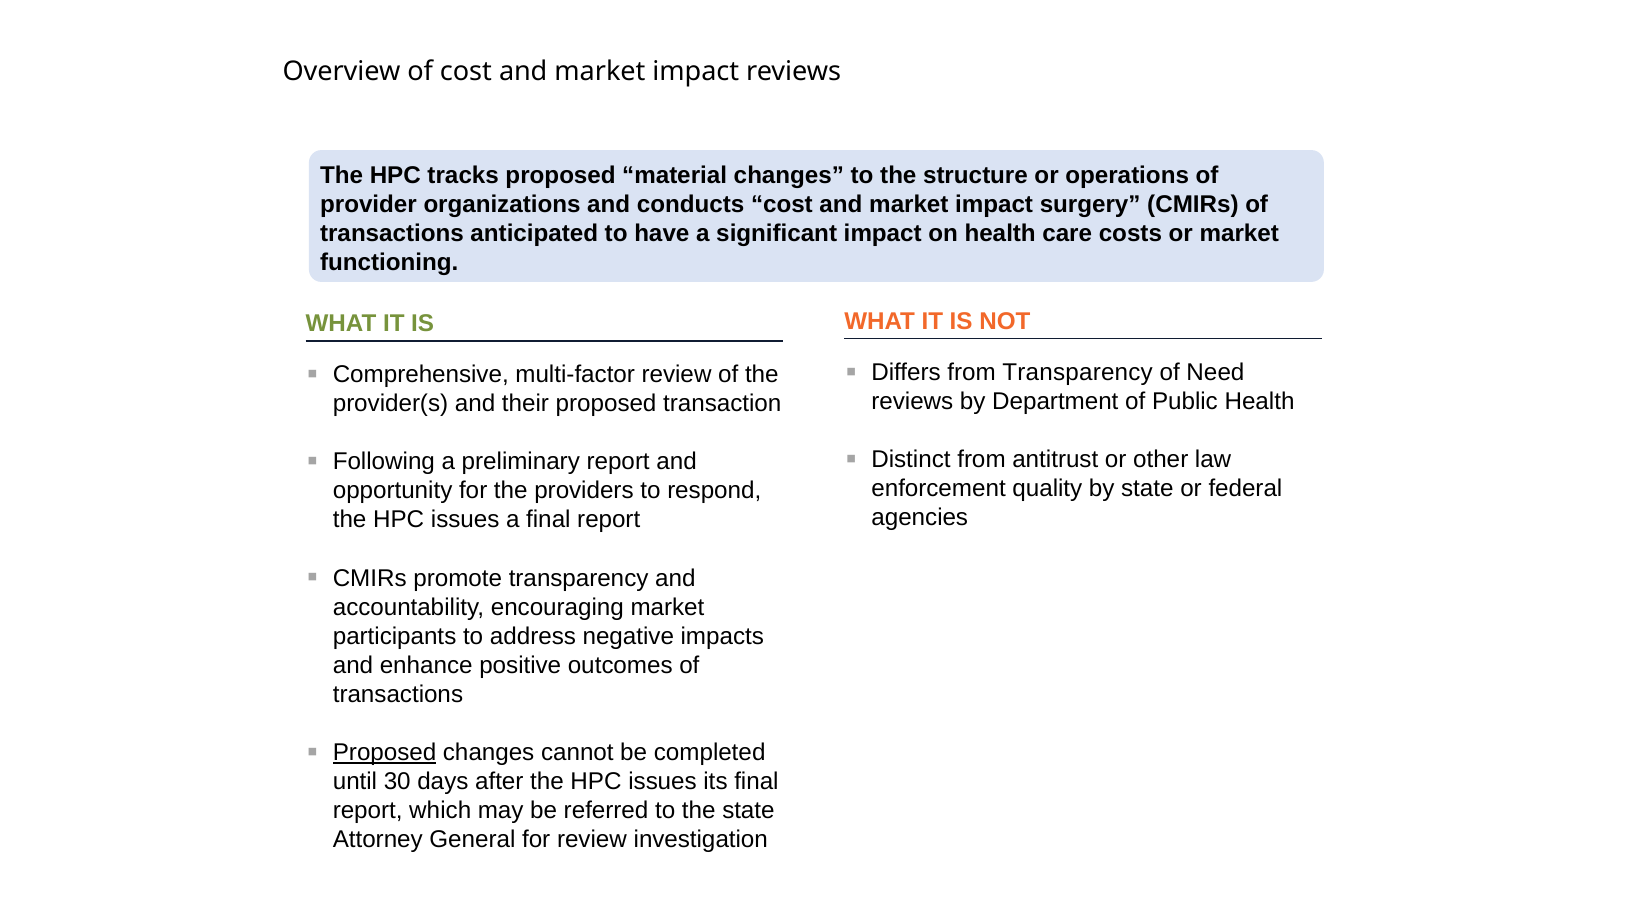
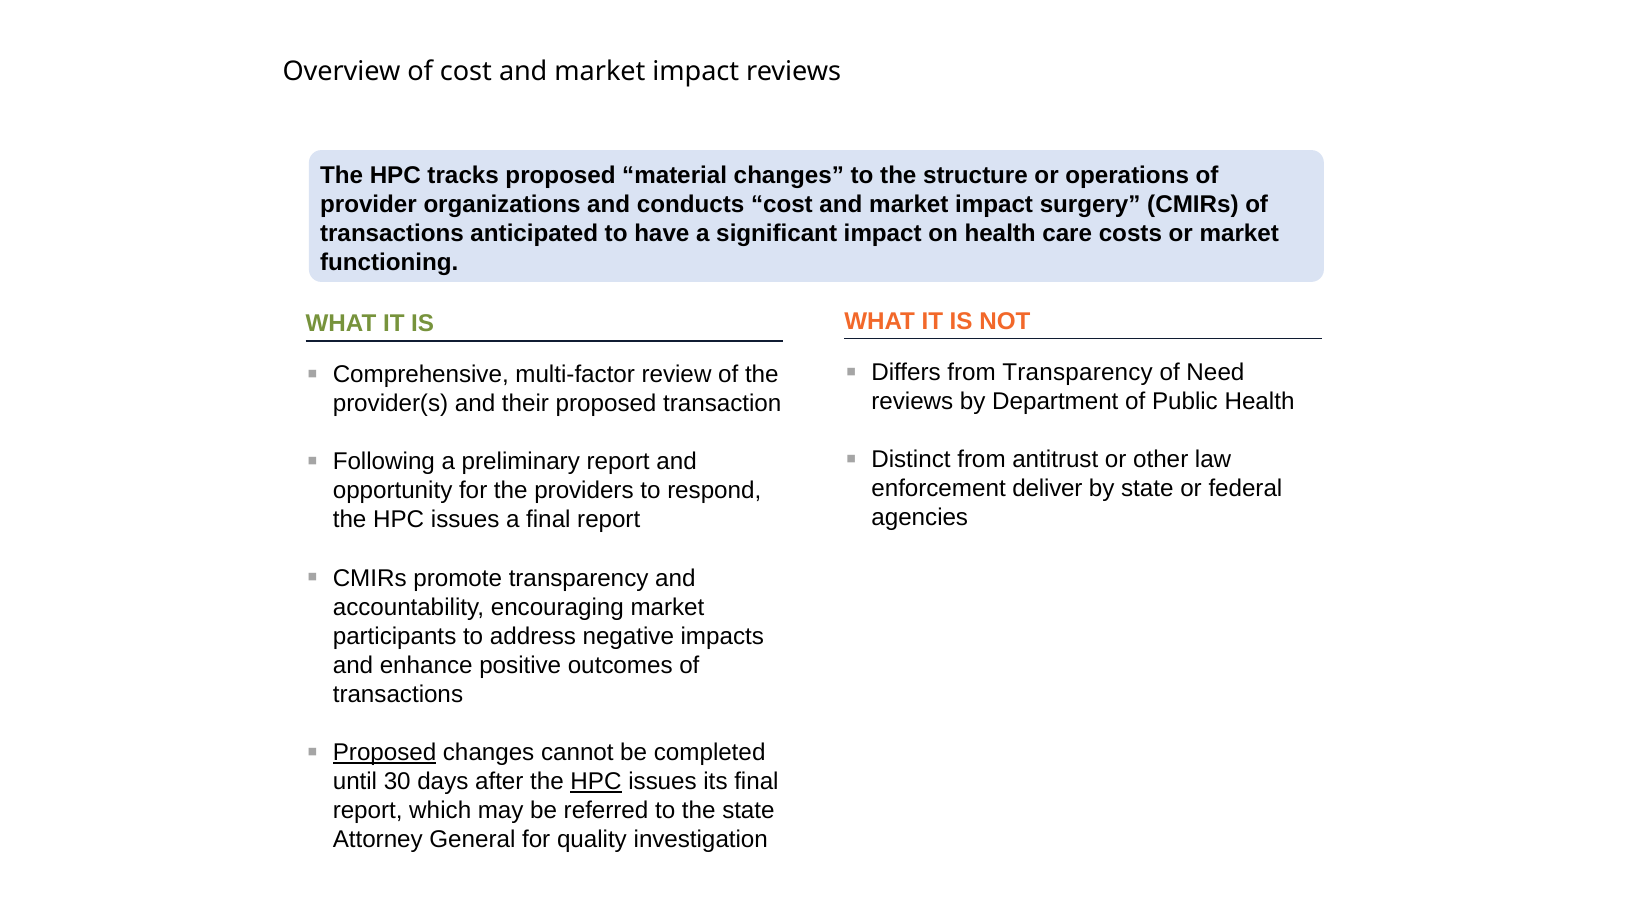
quality: quality -> deliver
HPC at (596, 782) underline: none -> present
for review: review -> quality
